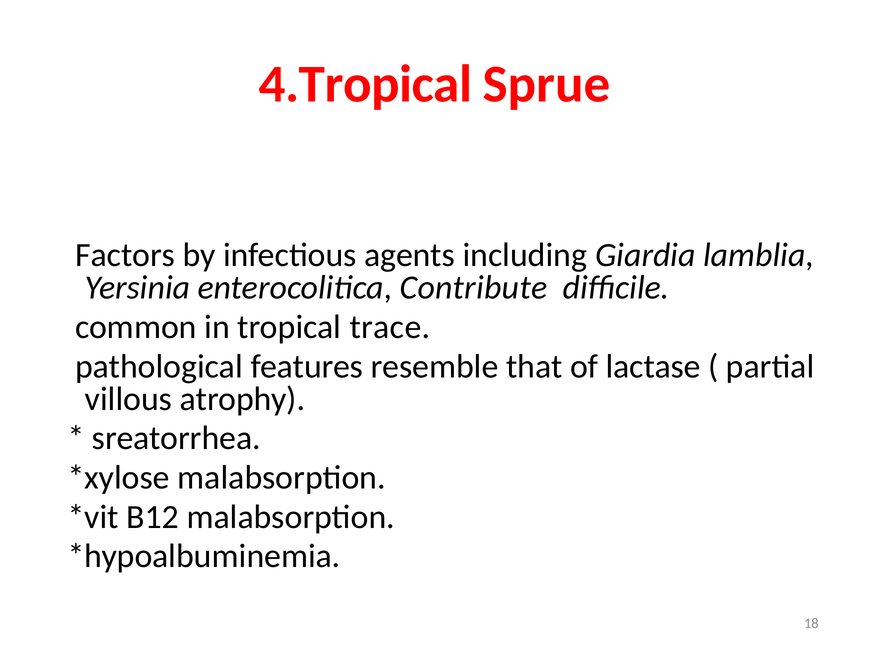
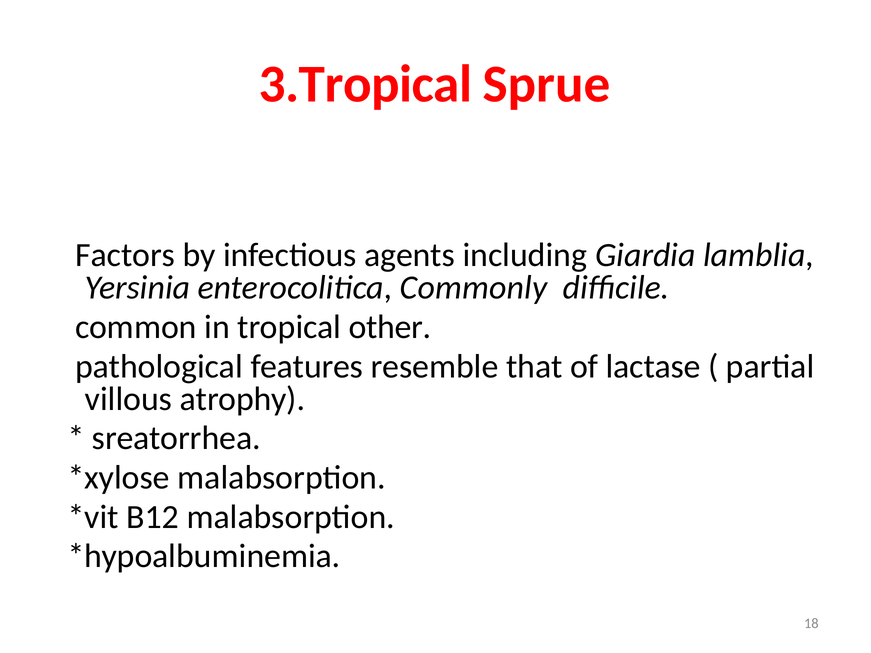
4.Tropical: 4.Tropical -> 3.Tropical
Contribute: Contribute -> Commonly
trace: trace -> other
